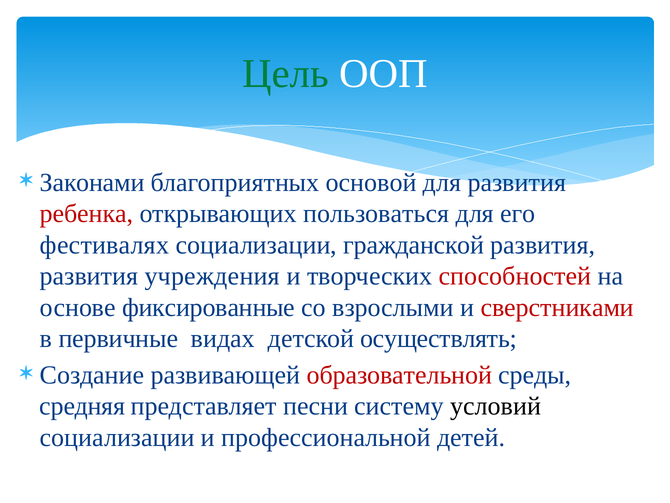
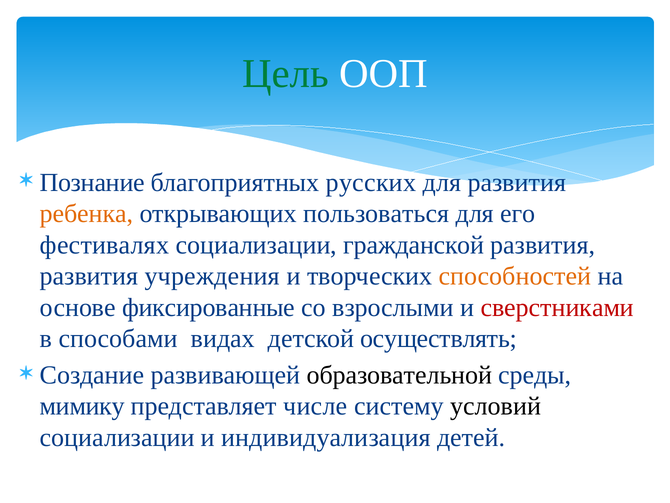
Законами: Законами -> Познание
основой: основой -> русских
ребенка colour: red -> orange
способностей colour: red -> orange
первичные: первичные -> способами
образовательной colour: red -> black
средняя: средняя -> мимику
песни: песни -> числе
профессиональной: профессиональной -> индивидуализация
